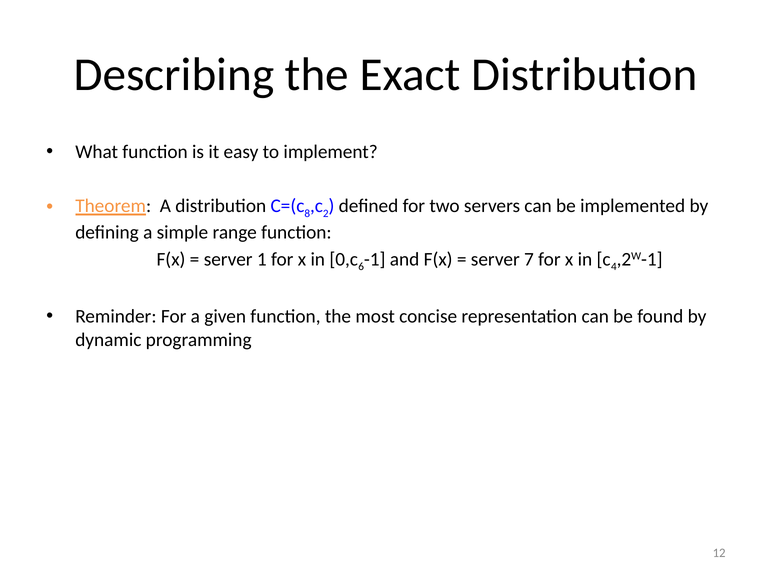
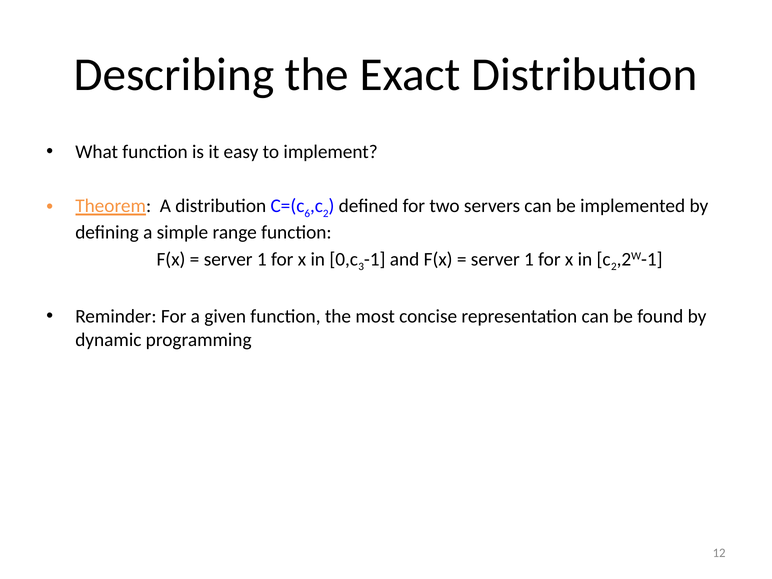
8: 8 -> 6
6: 6 -> 3
7 at (529, 259): 7 -> 1
4 at (614, 267): 4 -> 2
